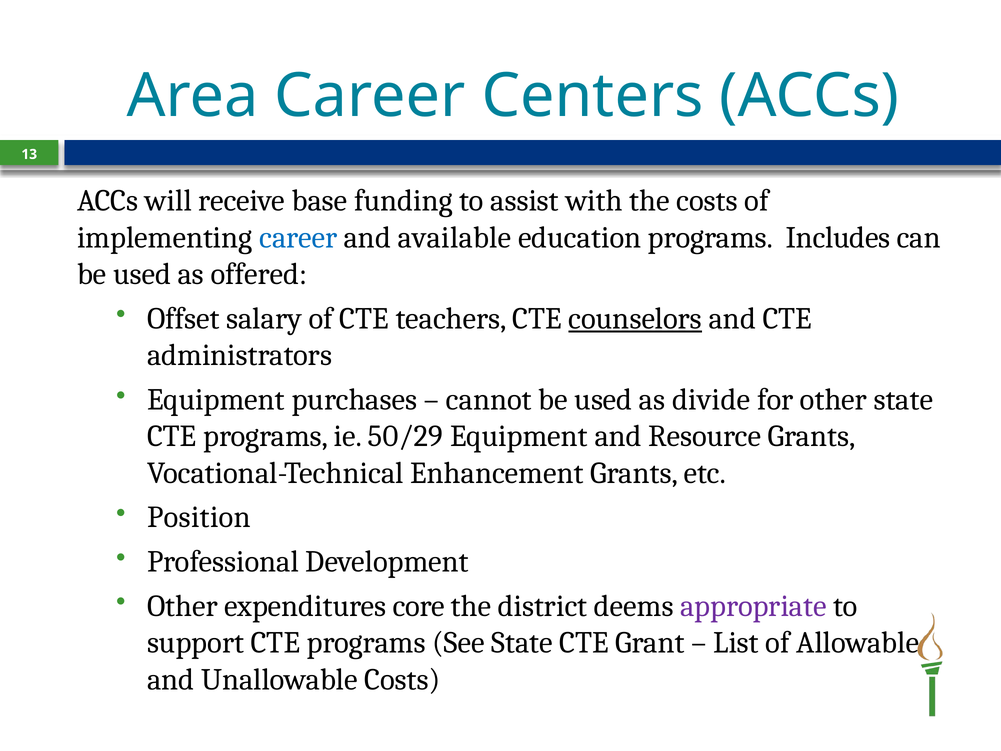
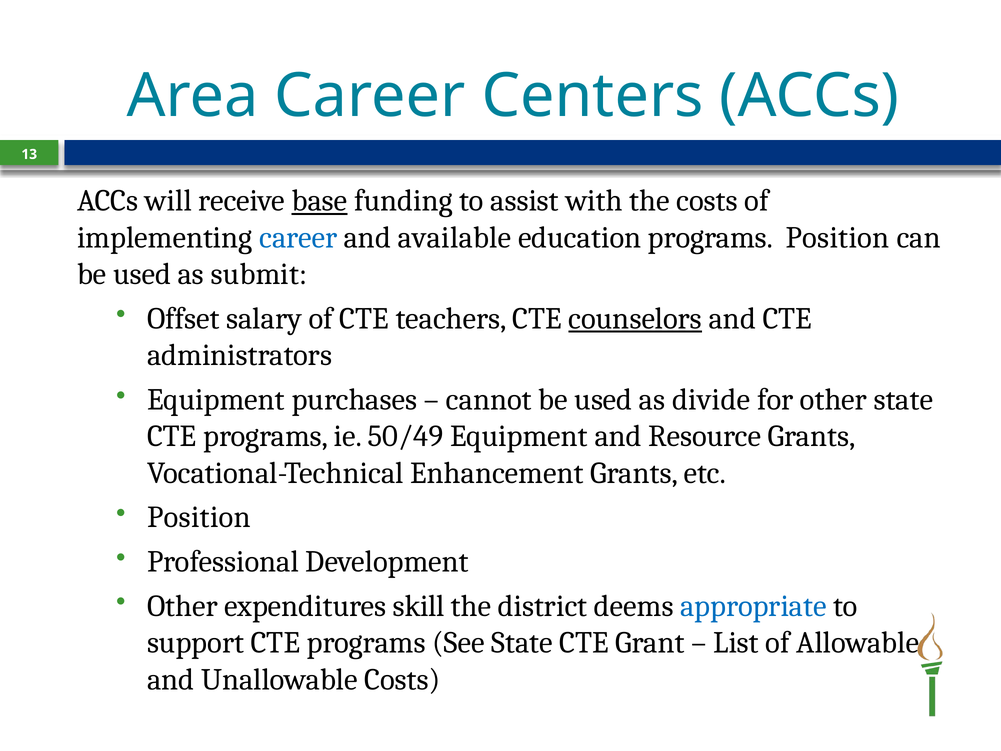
base underline: none -> present
programs Includes: Includes -> Position
offered: offered -> submit
50/29: 50/29 -> 50/49
core: core -> skill
appropriate colour: purple -> blue
